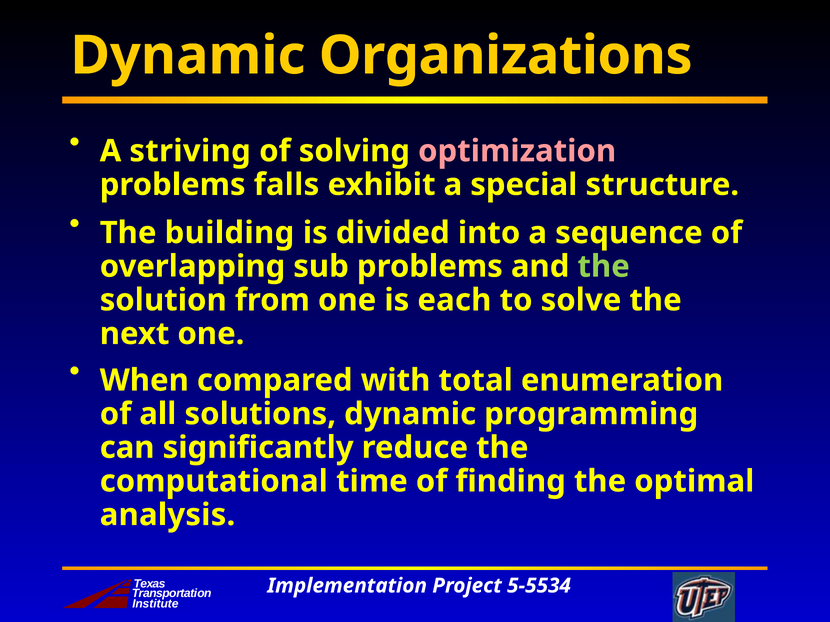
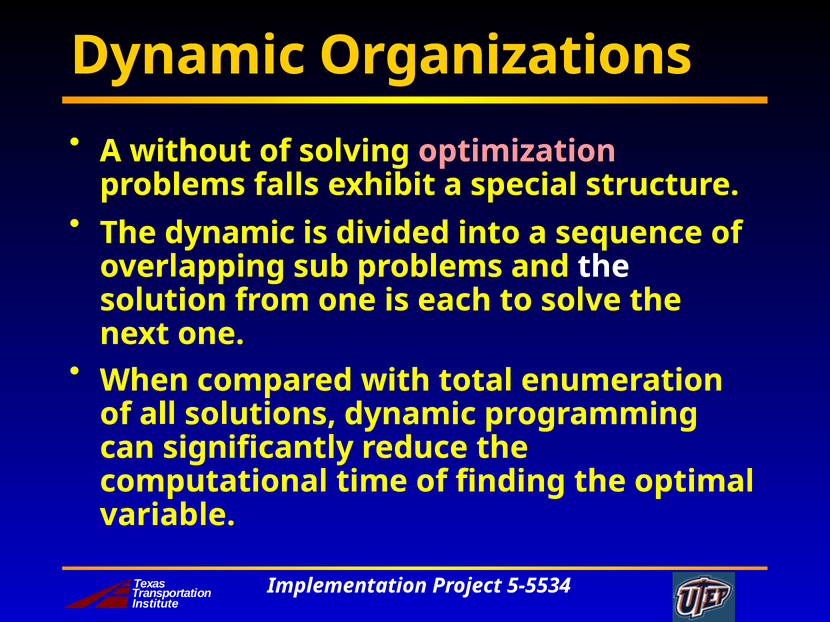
striving: striving -> without
The building: building -> dynamic
the at (604, 267) colour: light green -> white
analysis: analysis -> variable
